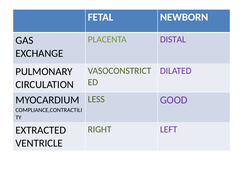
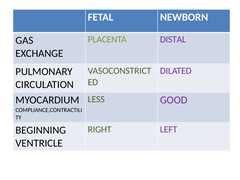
EXTRACTED: EXTRACTED -> BEGINNING
